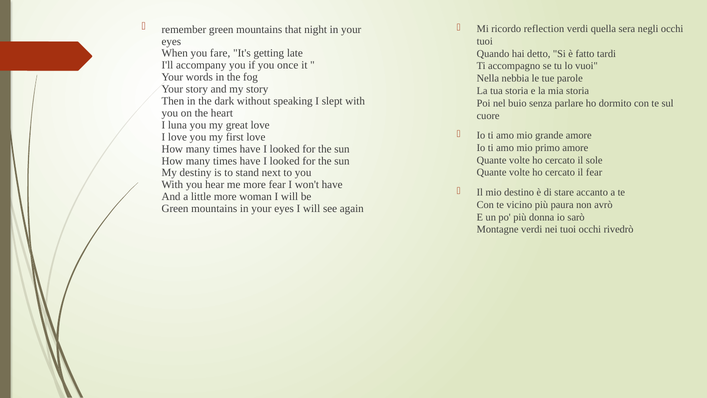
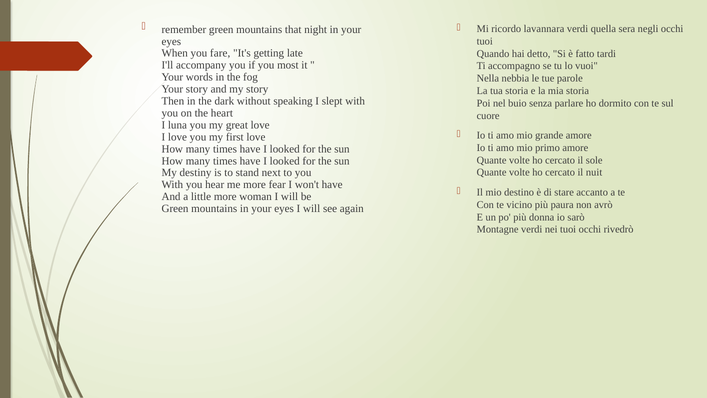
reflection: reflection -> lavannara
once: once -> most
il fear: fear -> nuit
